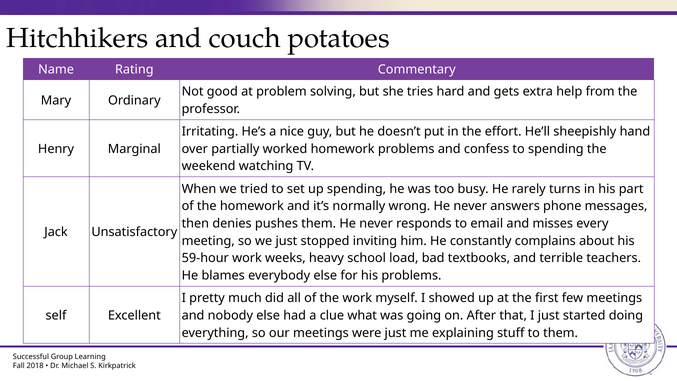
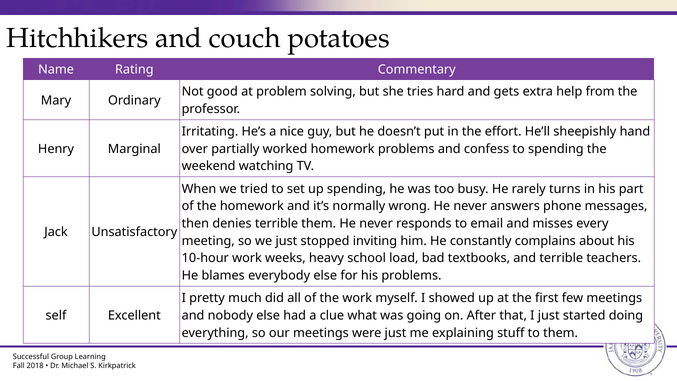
denies pushes: pushes -> terrible
59-hour: 59-hour -> 10-hour
